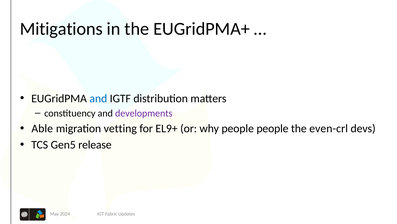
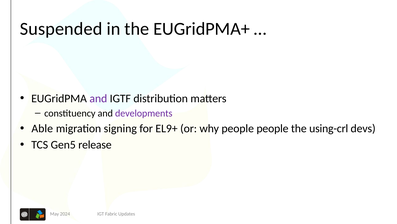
Mitigations: Mitigations -> Suspended
and at (98, 98) colour: blue -> purple
vetting: vetting -> signing
even-crl: even-crl -> using-crl
